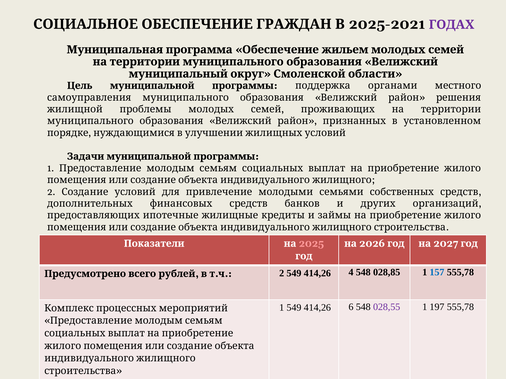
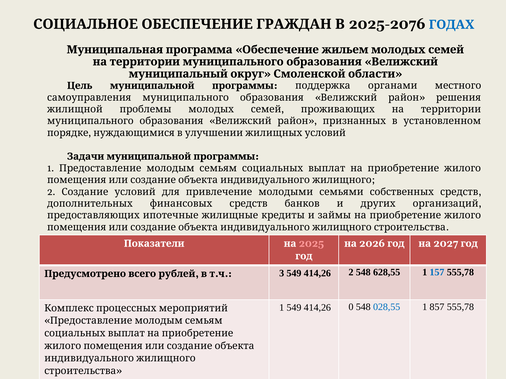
2025-2021: 2025-2021 -> 2025-2076
ГОДАХ colour: purple -> blue
2 at (282, 274): 2 -> 3
414,26 4: 4 -> 2
028,85: 028,85 -> 628,55
6: 6 -> 0
028,55 colour: purple -> blue
197: 197 -> 857
